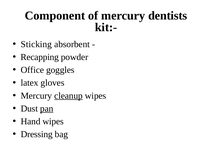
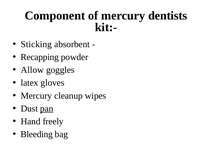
Office: Office -> Allow
cleanup underline: present -> none
Hand wipes: wipes -> freely
Dressing: Dressing -> Bleeding
